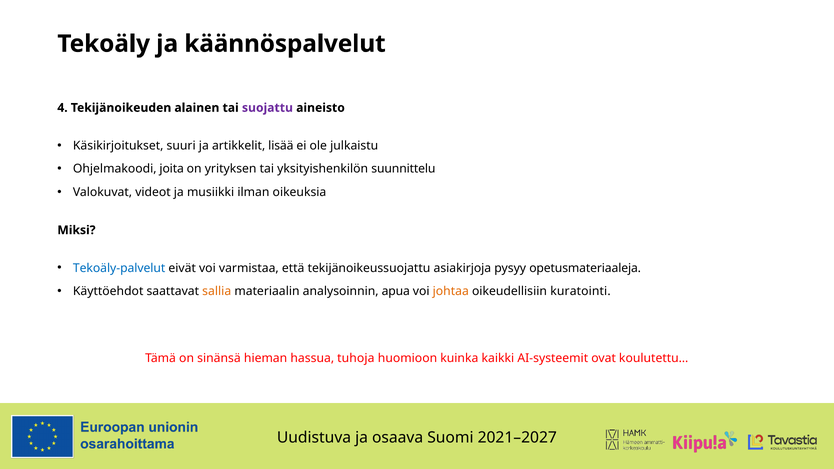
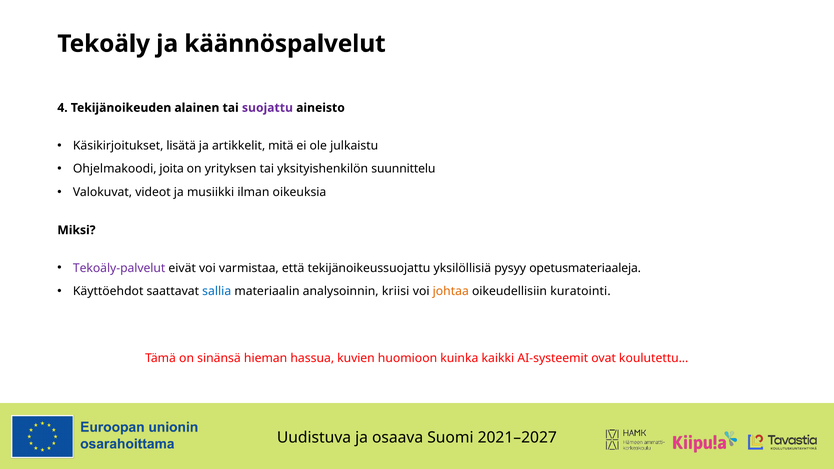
suuri: suuri -> lisätä
lisää: lisää -> mitä
Tekoäly-palvelut colour: blue -> purple
asiakirjoja: asiakirjoja -> yksilöllisiä
sallia colour: orange -> blue
apua: apua -> kriisi
tuhoja: tuhoja -> kuvien
